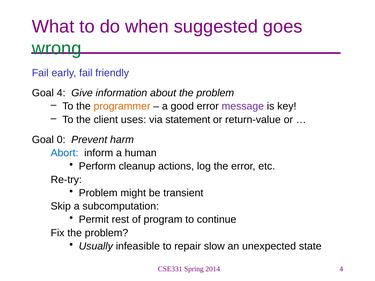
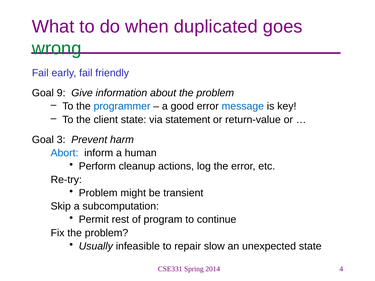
suggested: suggested -> duplicated
Goal 4: 4 -> 9
programmer colour: orange -> blue
message colour: purple -> blue
client uses: uses -> state
0: 0 -> 3
